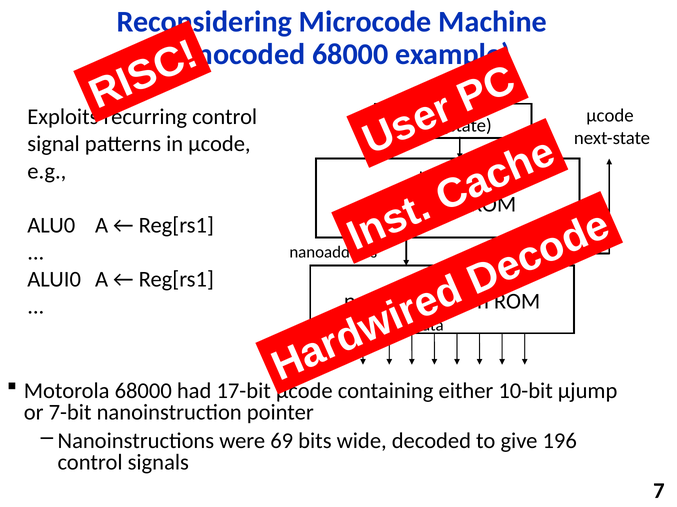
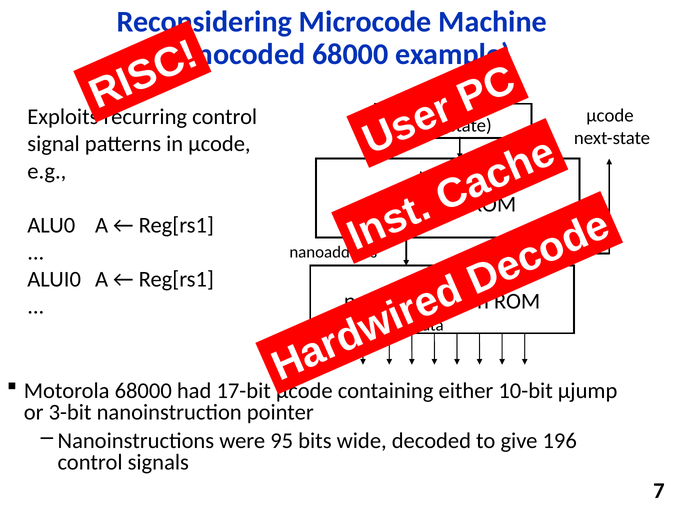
7-bit: 7-bit -> 3-bit
69: 69 -> 95
